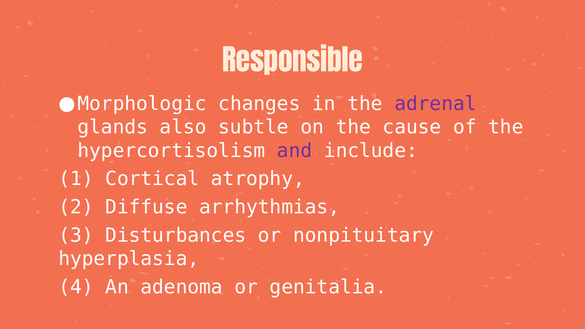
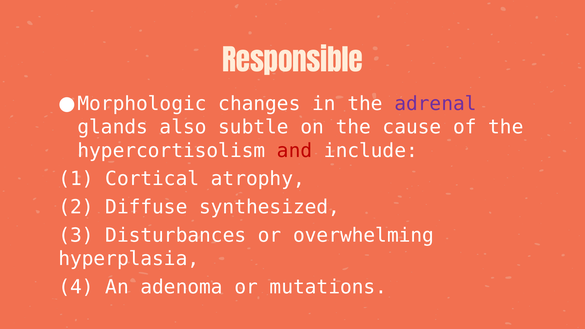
and colour: purple -> red
arrhythmias: arrhythmias -> synthesized
nonpituitary: nonpituitary -> overwhelming
genitalia: genitalia -> mutations
